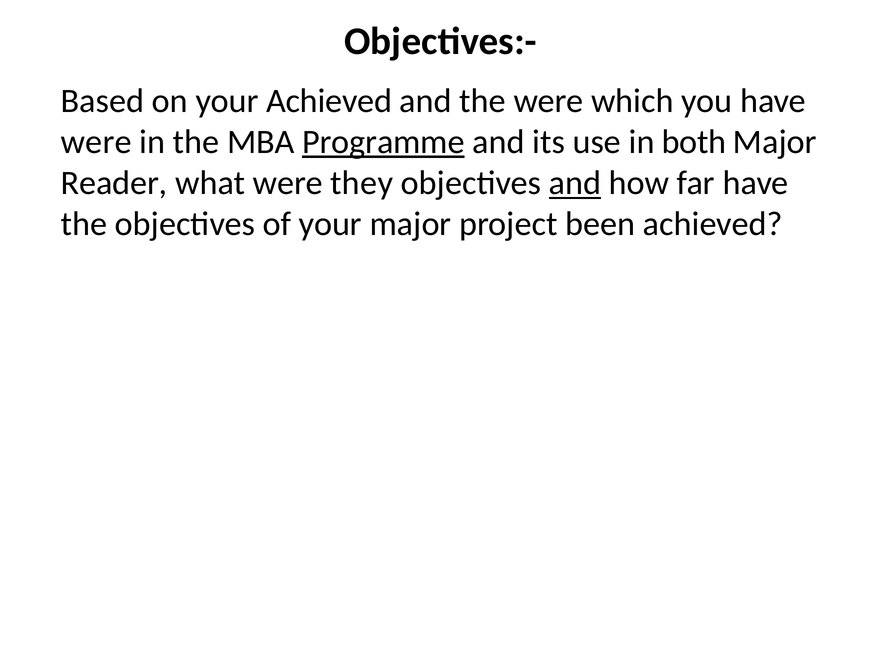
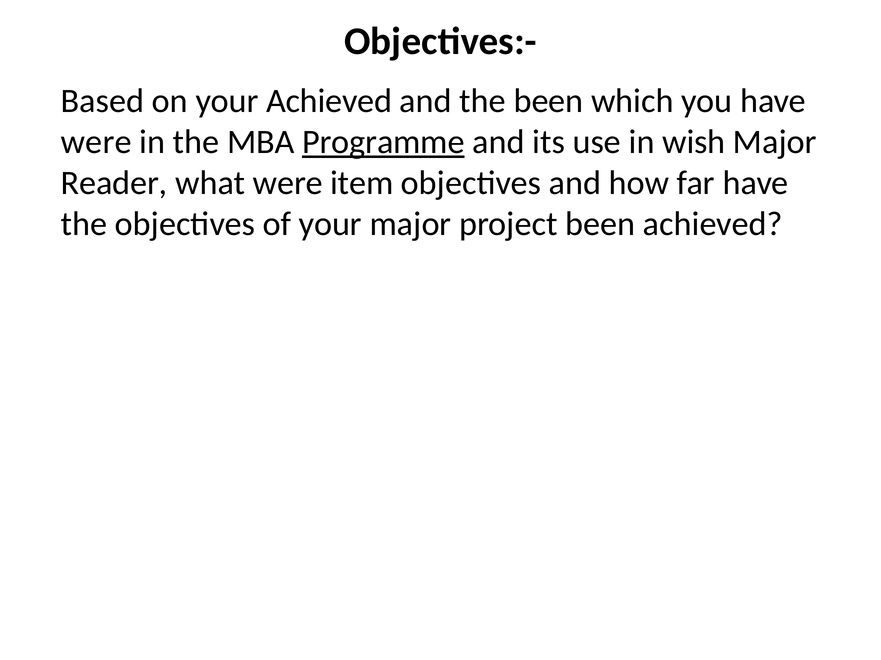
the were: were -> been
both: both -> wish
they: they -> item
and at (575, 183) underline: present -> none
